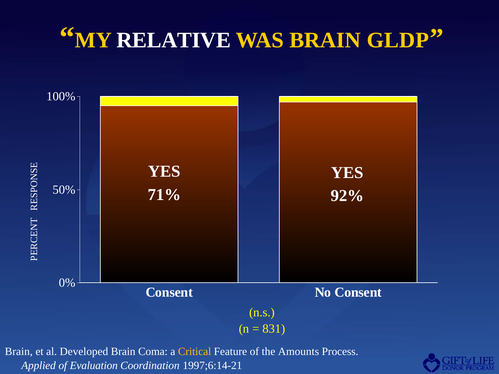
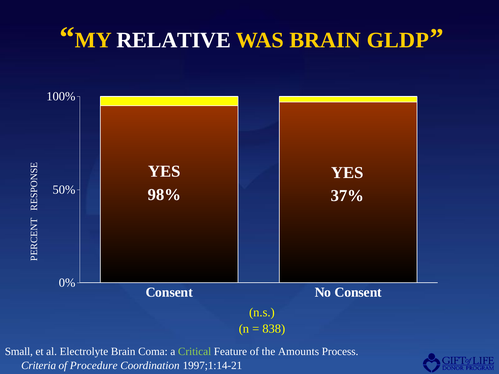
71%: 71% -> 98%
92%: 92% -> 37%
831: 831 -> 838
Brain at (19, 352): Brain -> Small
Developed: Developed -> Electrolyte
Critical colour: yellow -> light green
Applied: Applied -> Criteria
Evaluation: Evaluation -> Procedure
1997;6:14-21: 1997;6:14-21 -> 1997;1:14-21
